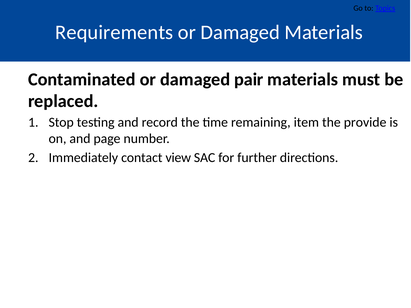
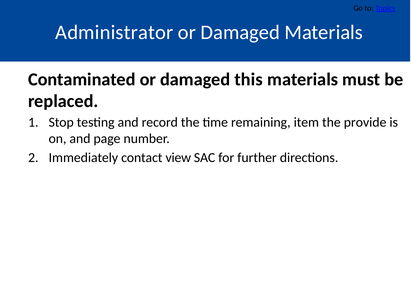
Requirements: Requirements -> Administrator
pair: pair -> this
